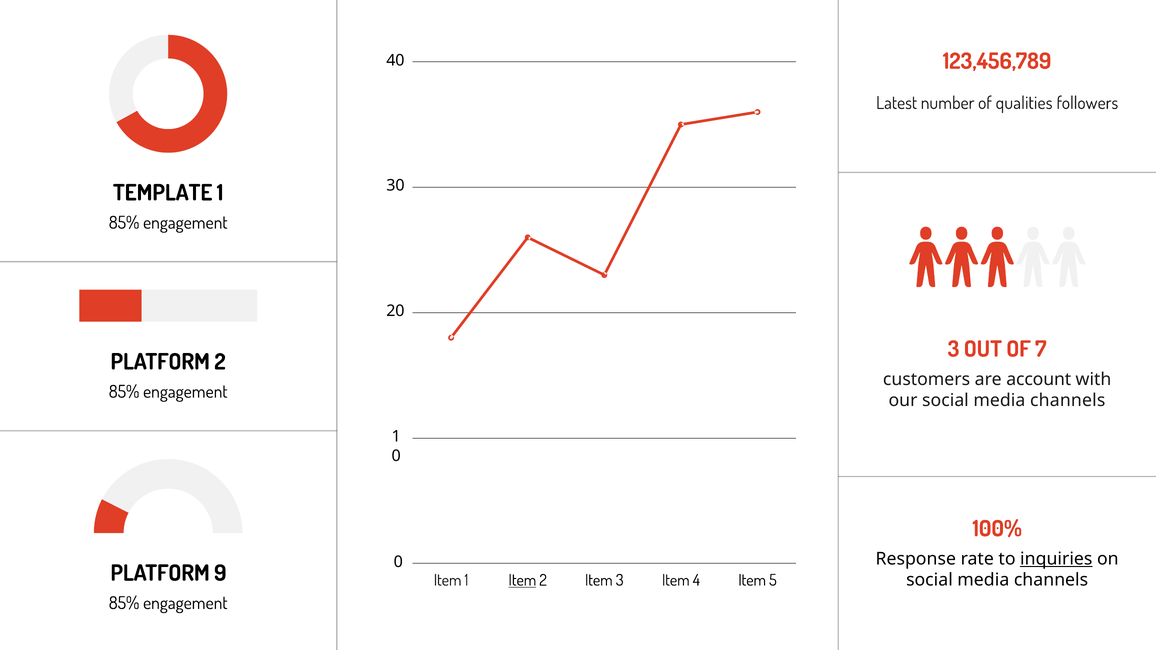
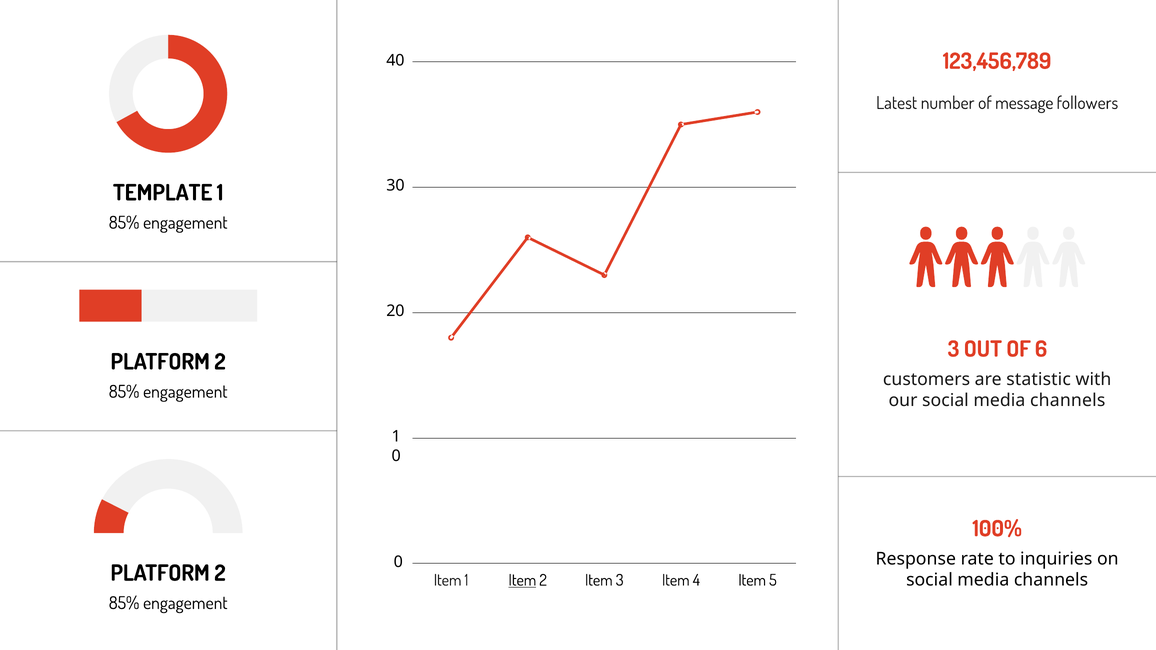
qualities: qualities -> message
7: 7 -> 6
account: account -> statistic
inquiries underline: present -> none
9 at (220, 574): 9 -> 2
